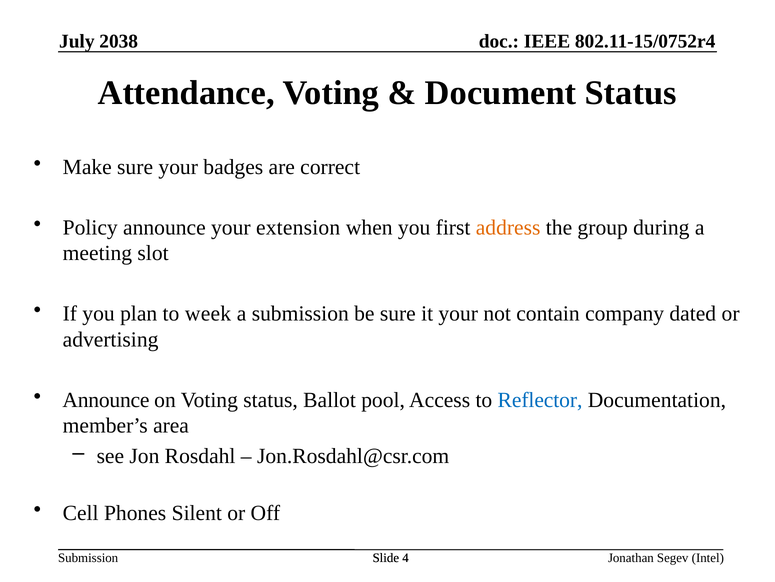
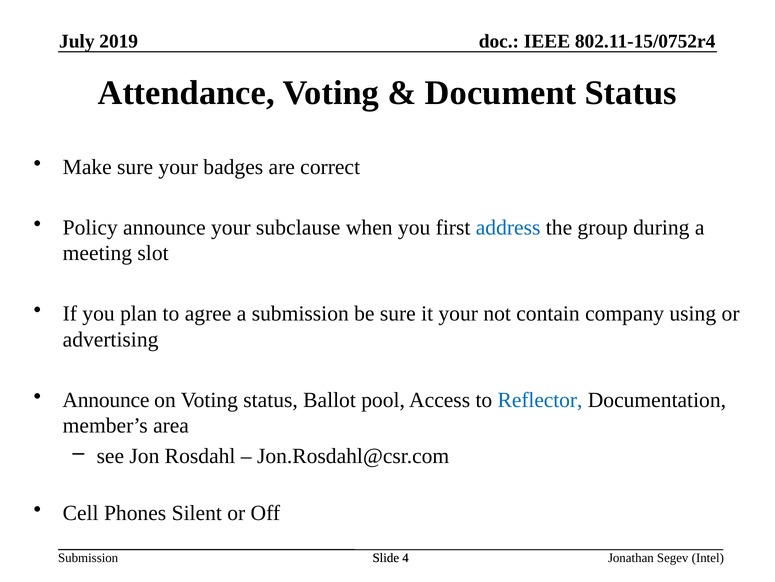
2038: 2038 -> 2019
extension: extension -> subclause
address colour: orange -> blue
week: week -> agree
dated: dated -> using
